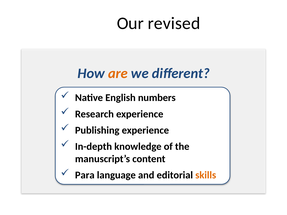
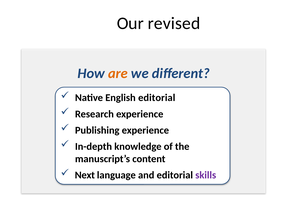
English numbers: numbers -> editorial
Para: Para -> Next
skills colour: orange -> purple
